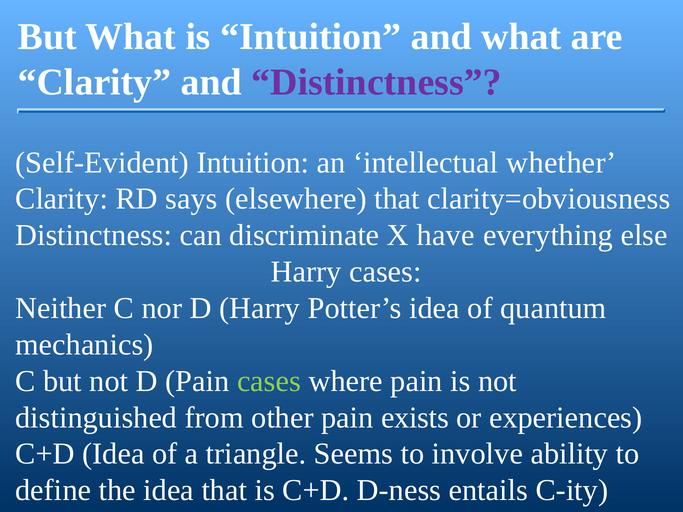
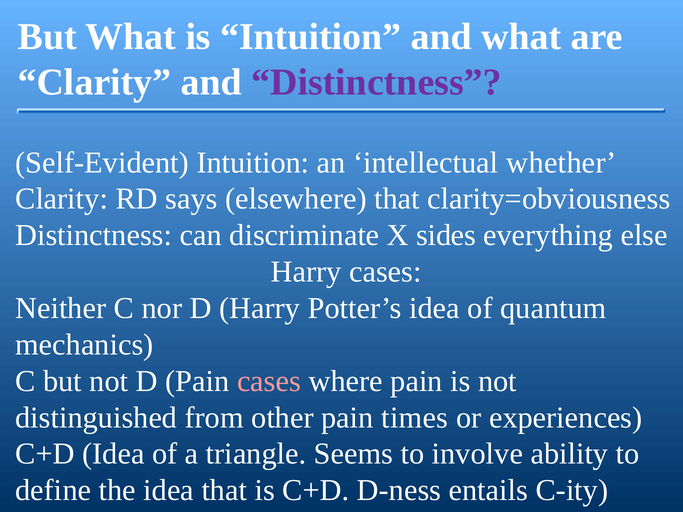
have: have -> sides
cases at (269, 381) colour: light green -> pink
exists: exists -> times
